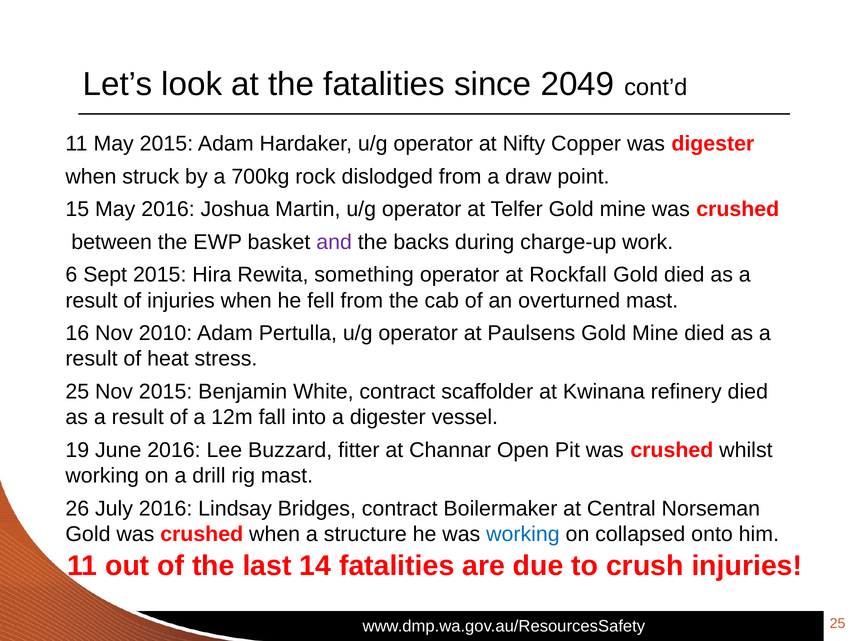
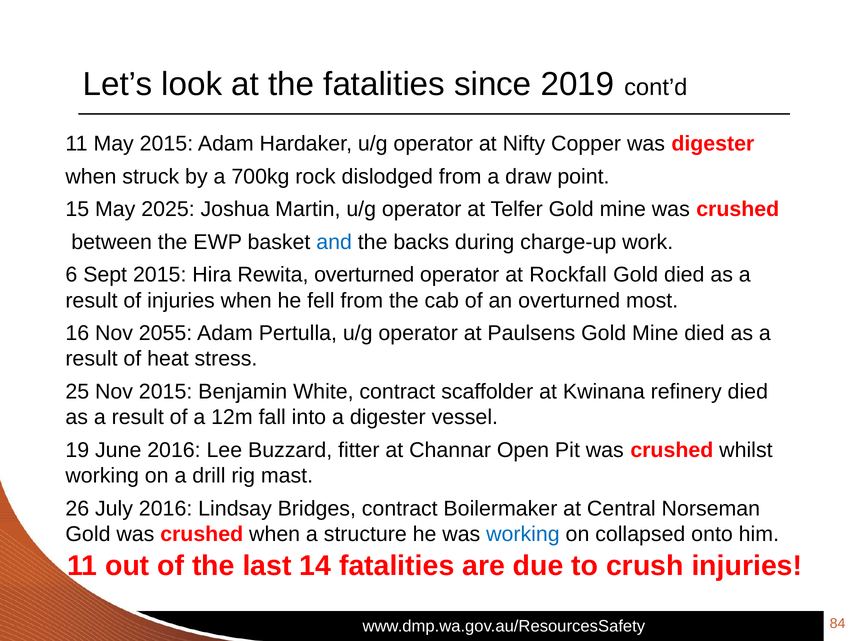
2049: 2049 -> 2019
May 2016: 2016 -> 2025
and colour: purple -> blue
Rewita something: something -> overturned
overturned mast: mast -> most
2010: 2010 -> 2055
25 at (838, 623): 25 -> 84
